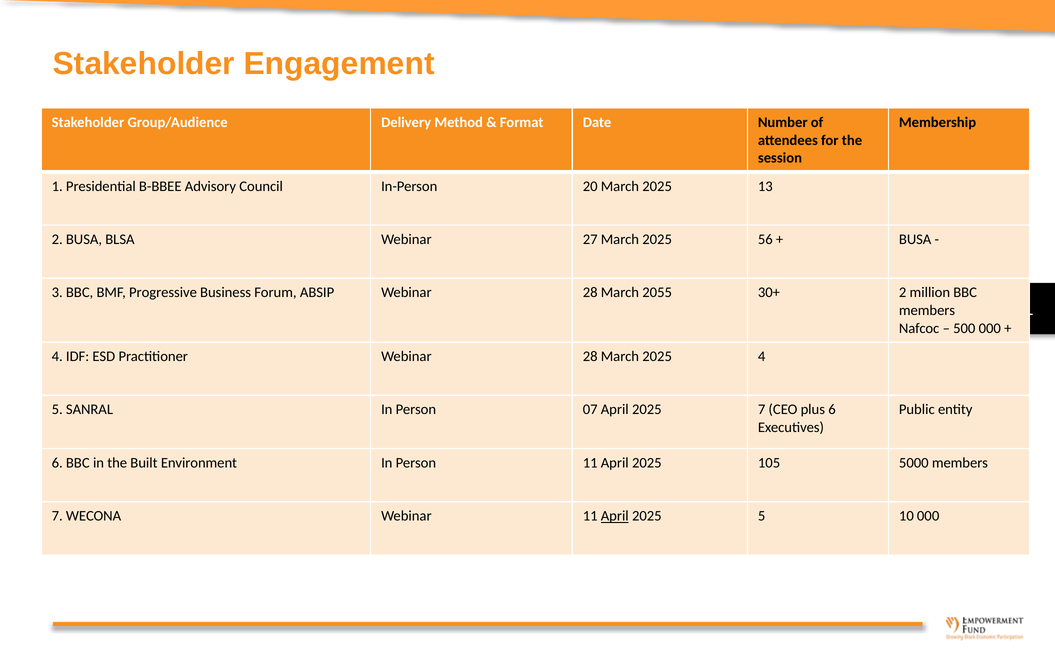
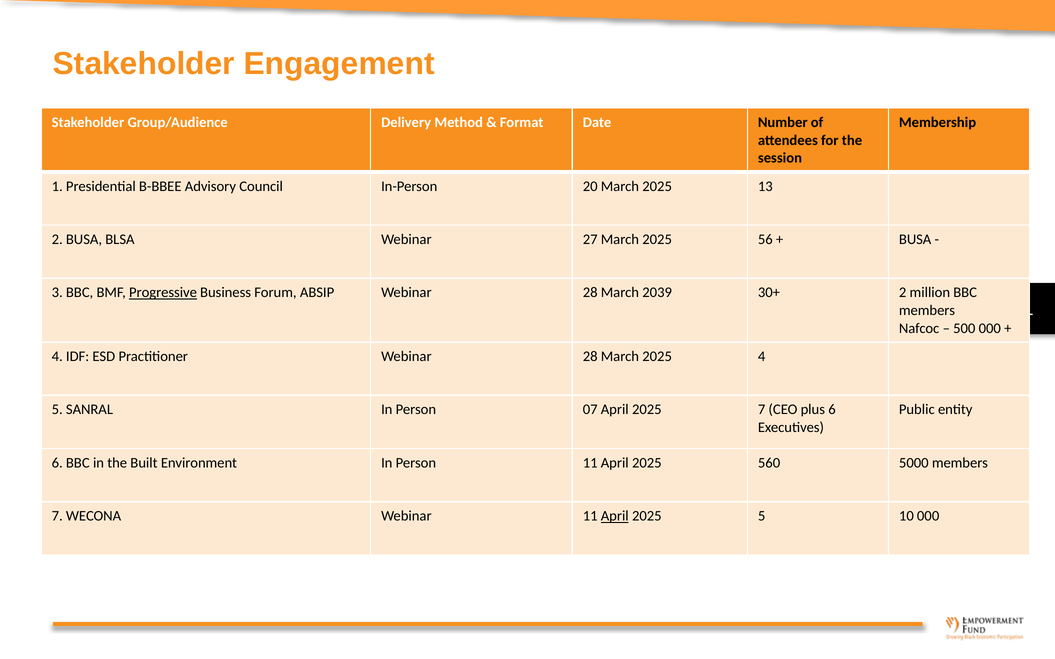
Progressive underline: none -> present
2055: 2055 -> 2039
105: 105 -> 560
